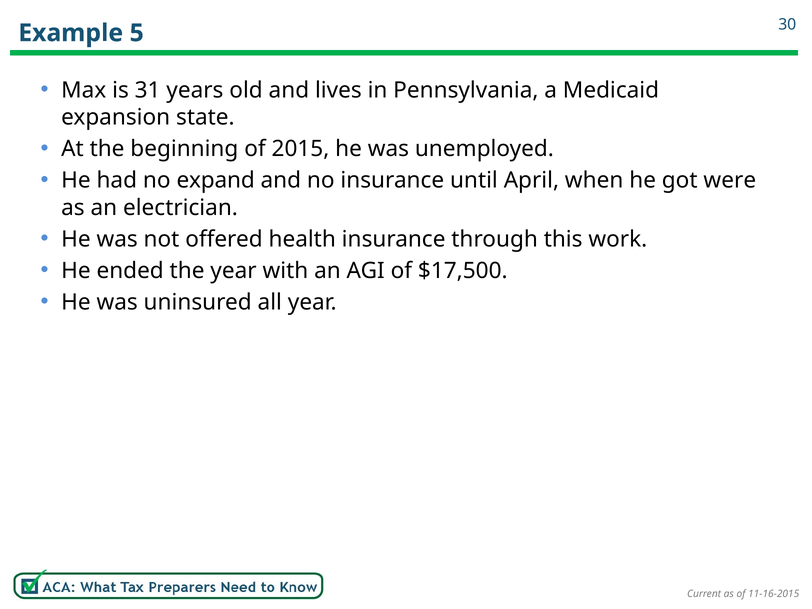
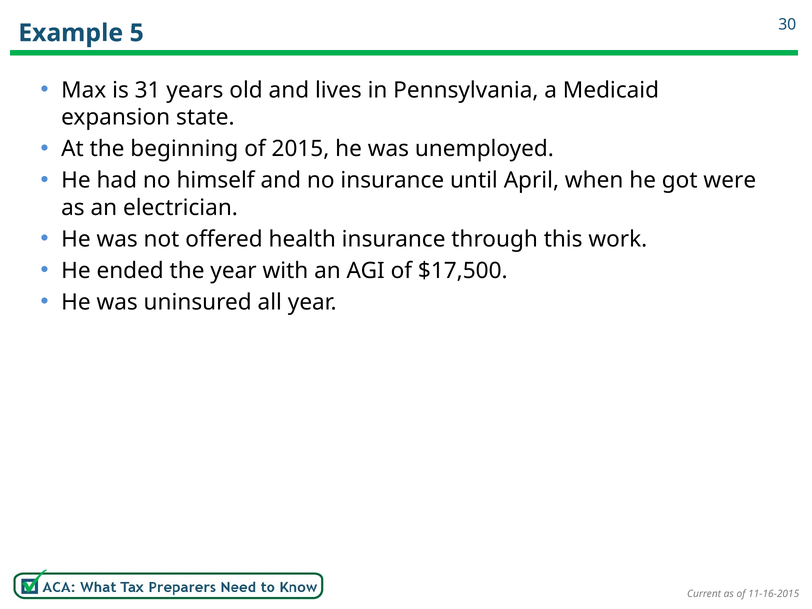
expand: expand -> himself
